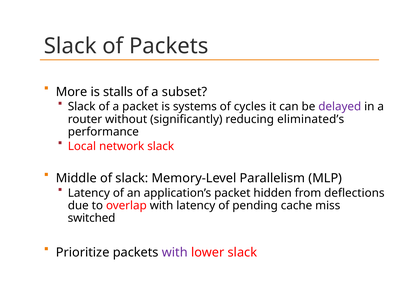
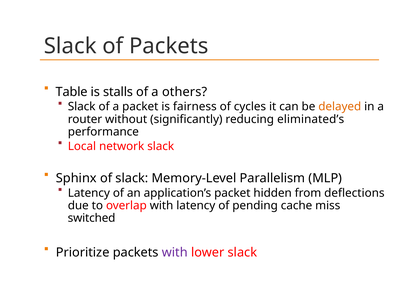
More: More -> Table
subset: subset -> others
systems: systems -> fairness
delayed colour: purple -> orange
Middle: Middle -> Sphinx
